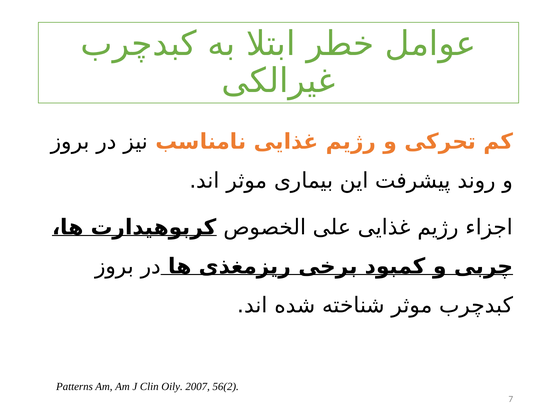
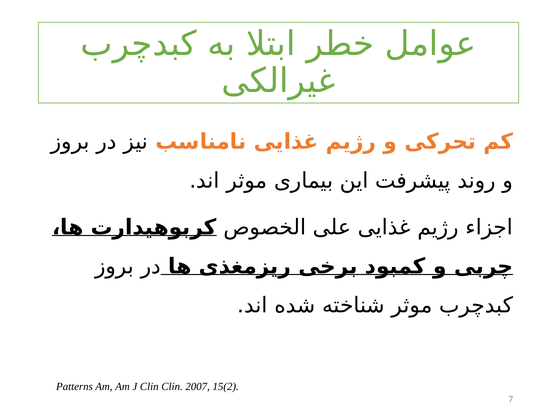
Clin Oily: Oily -> Clin
56(2: 56(2 -> 15(2
